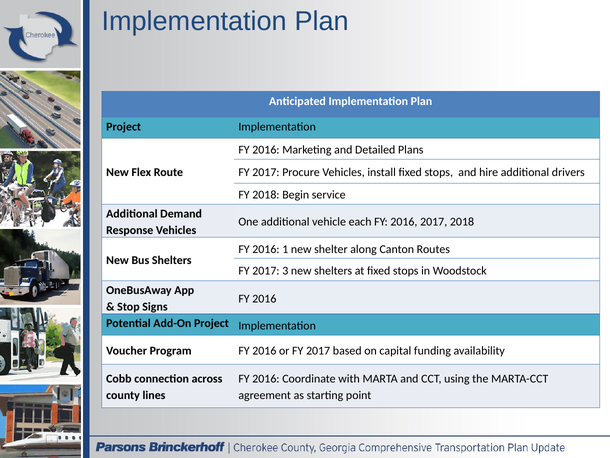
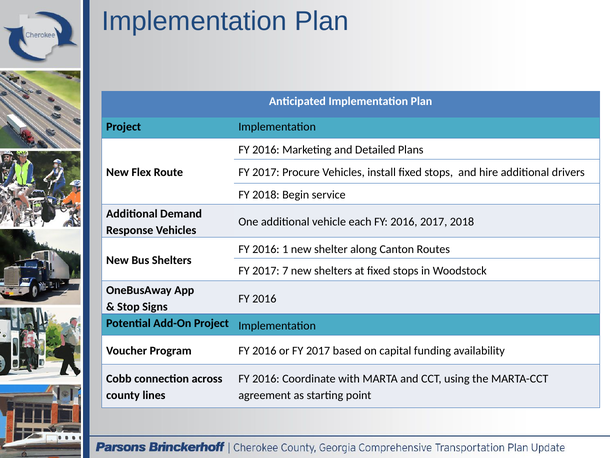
3: 3 -> 7
